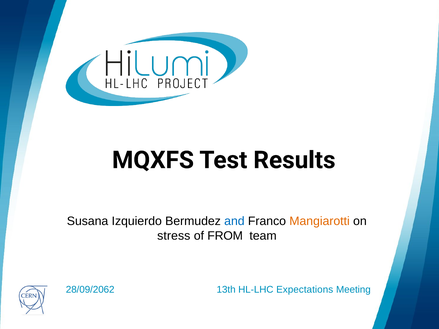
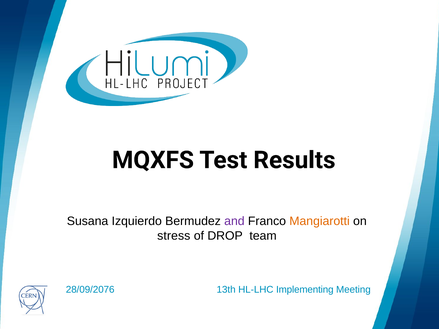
and colour: blue -> purple
FROM: FROM -> DROP
28/09/2062: 28/09/2062 -> 28/09/2076
Expectations: Expectations -> Implementing
